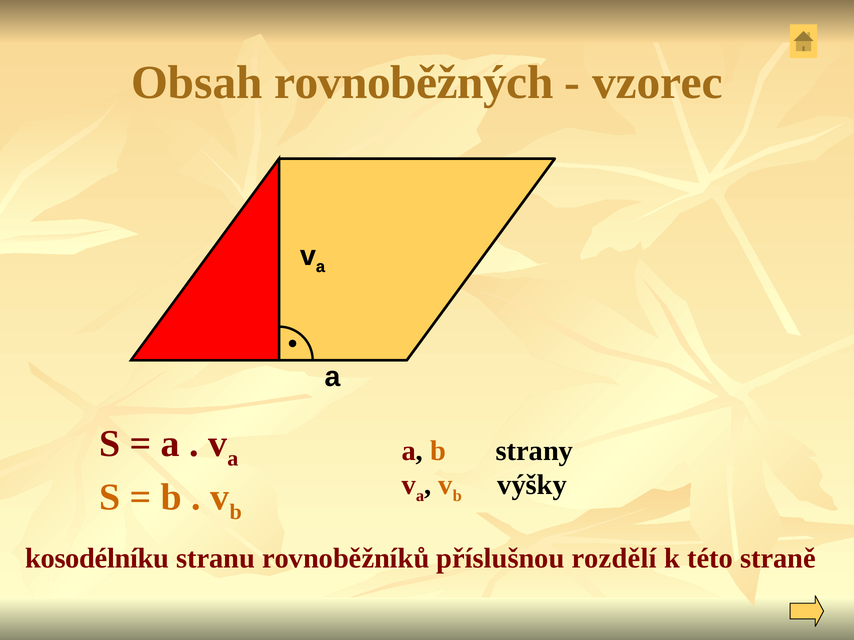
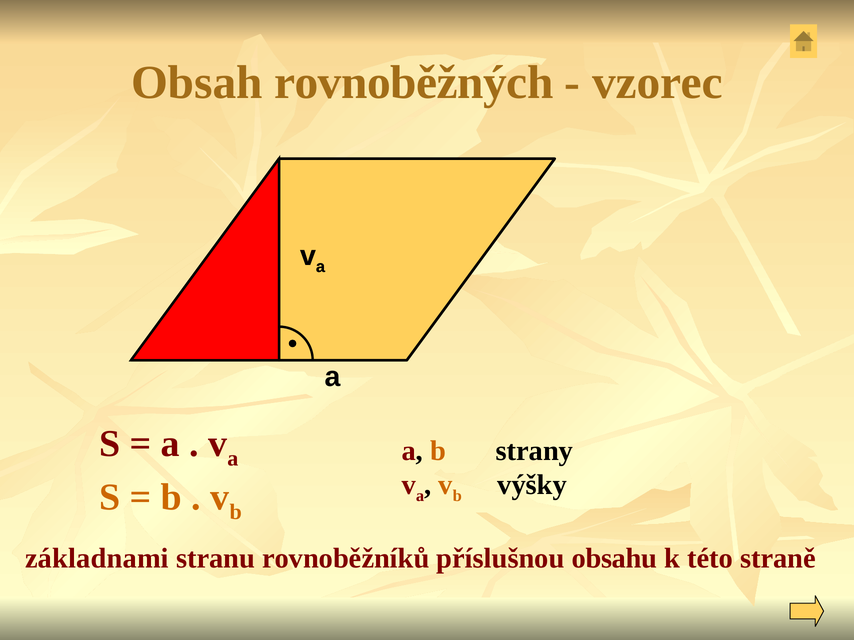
kosodélníku: kosodélníku -> základnami
rozdělí: rozdělí -> obsahu
